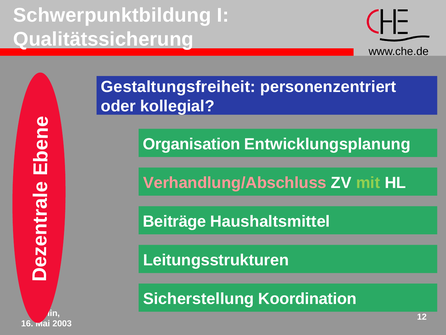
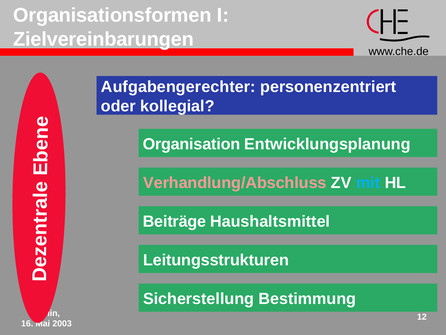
Schwerpunktbildung: Schwerpunktbildung -> Organisationsformen
Qualitätssicherung: Qualitätssicherung -> Zielvereinbarungen
Gestaltungsfreiheit: Gestaltungsfreiheit -> Aufgabengerechter
mit colour: light green -> light blue
Koordination: Koordination -> Bestimmung
